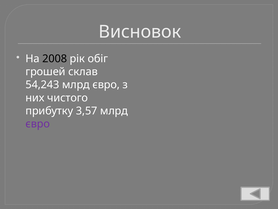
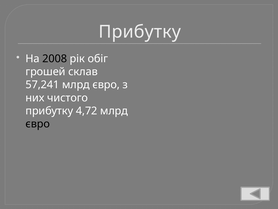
Висновок at (140, 32): Висновок -> Прибутку
54,243: 54,243 -> 57,241
3,57: 3,57 -> 4,72
євро at (38, 124) colour: purple -> black
